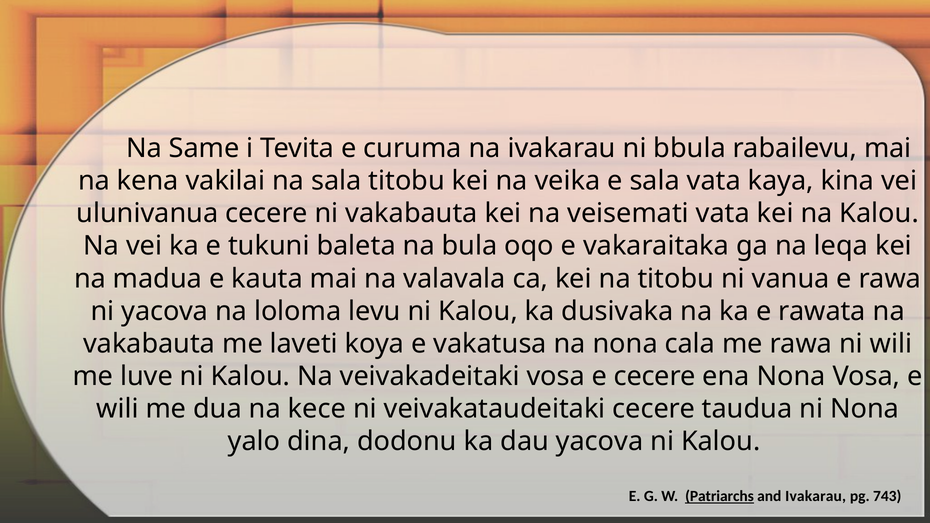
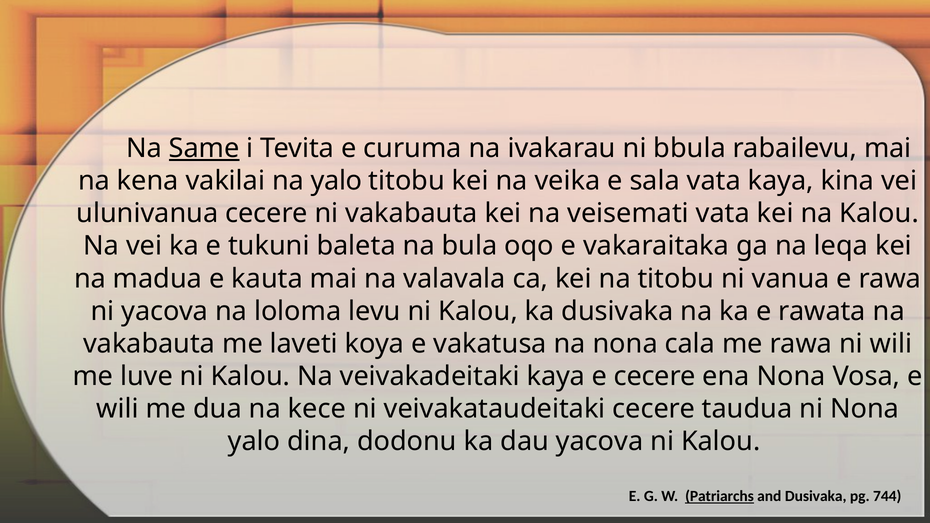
Same underline: none -> present
na sala: sala -> yalo
veivakadeitaki vosa: vosa -> kaya
and Ivakarau: Ivakarau -> Dusivaka
743: 743 -> 744
